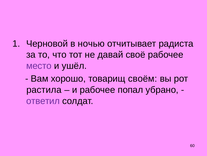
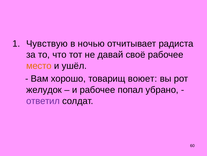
Черновой: Черновой -> Чувствую
место colour: purple -> orange
своём: своём -> воюет
растила: растила -> желудок
